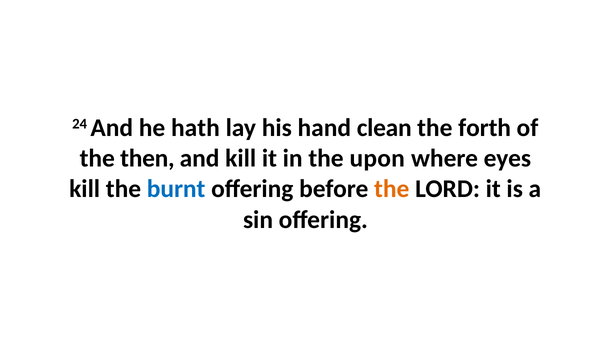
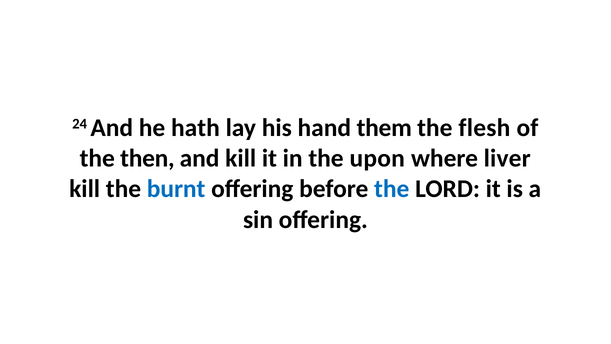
clean: clean -> them
forth: forth -> flesh
eyes: eyes -> liver
the at (392, 189) colour: orange -> blue
